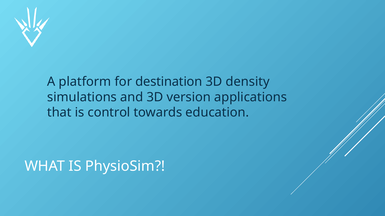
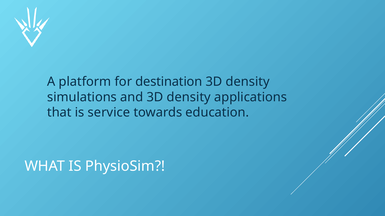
and 3D version: version -> density
control: control -> service
